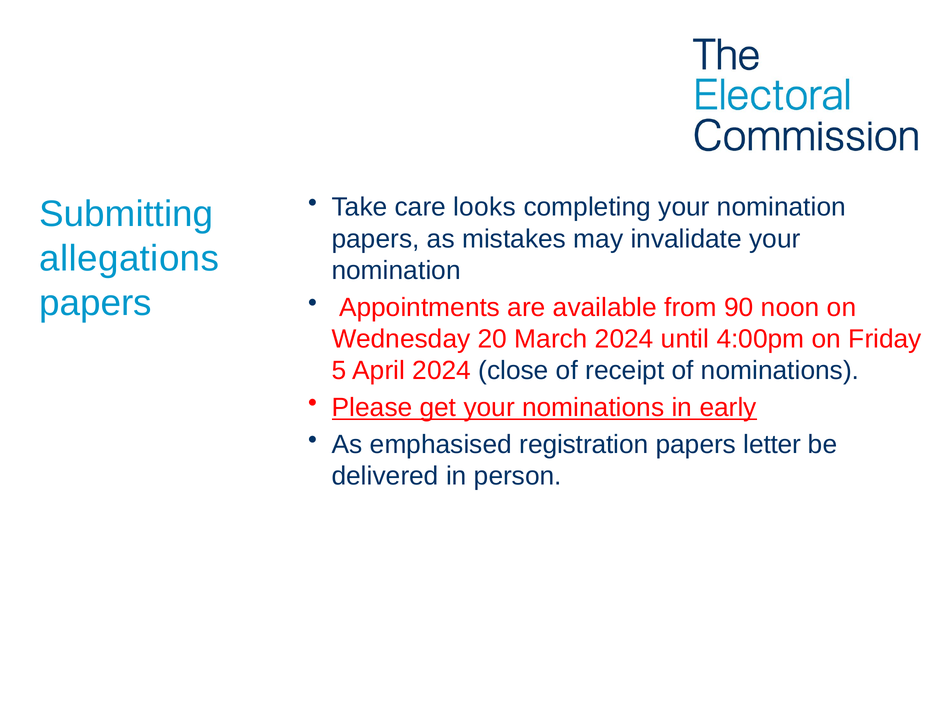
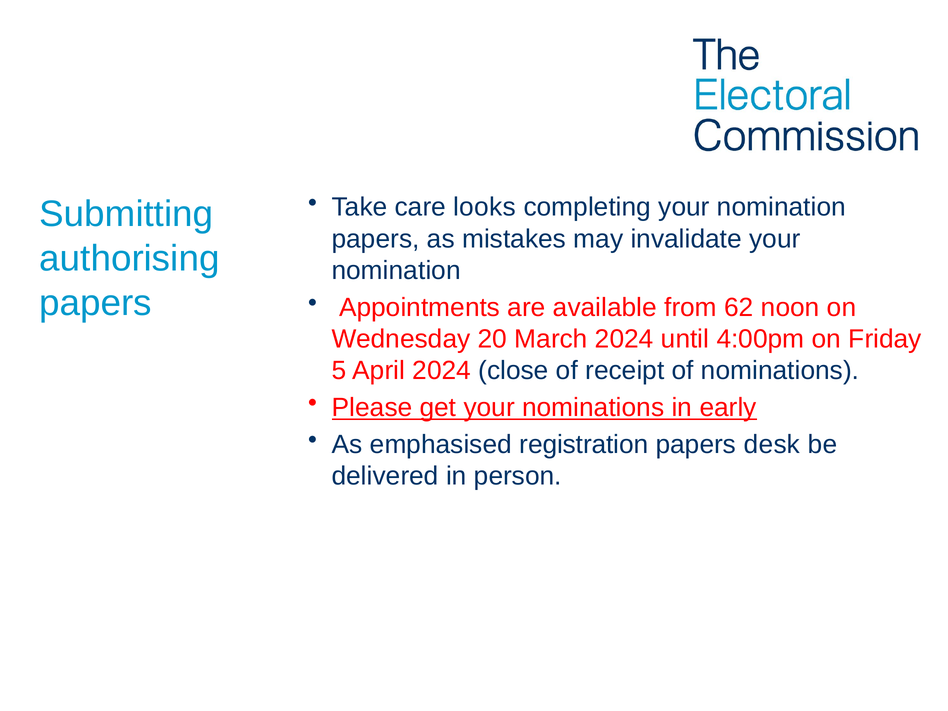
allegations: allegations -> authorising
90: 90 -> 62
letter: letter -> desk
